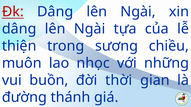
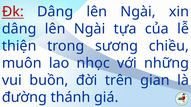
thời: thời -> trên
